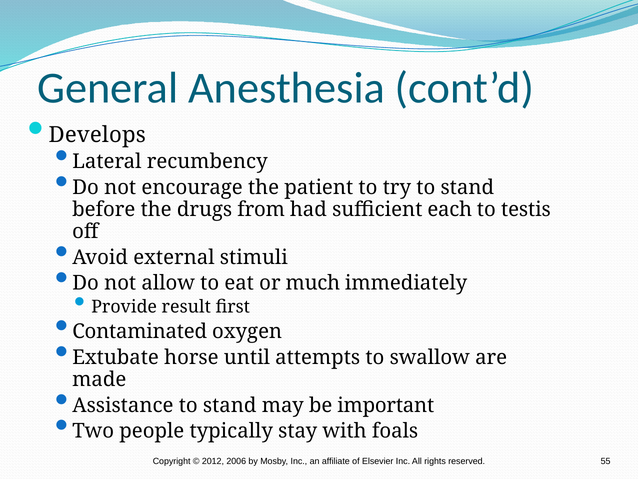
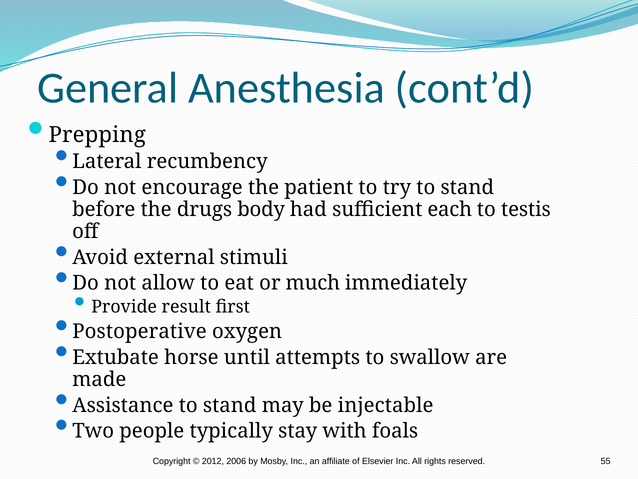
Develops: Develops -> Prepping
from: from -> body
Contaminated: Contaminated -> Postoperative
important: important -> injectable
